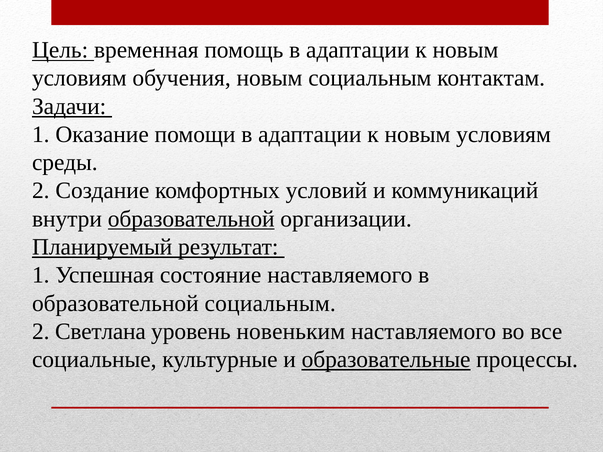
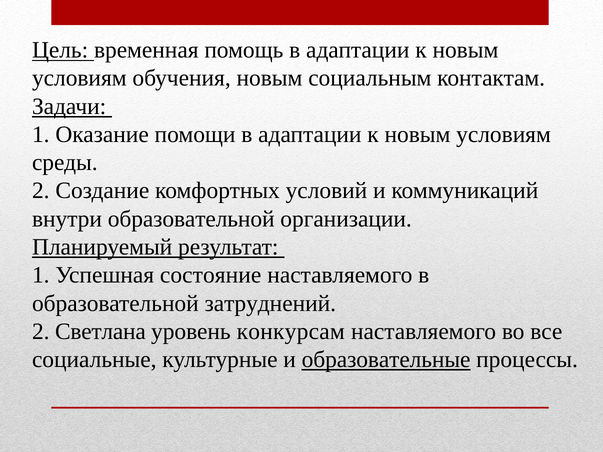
образовательной at (191, 219) underline: present -> none
образовательной социальным: социальным -> затруднений
новеньким: новеньким -> конкурсам
